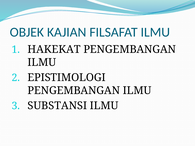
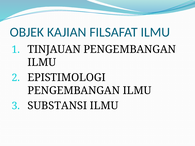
HAKEKAT: HAKEKAT -> TINJAUAN
